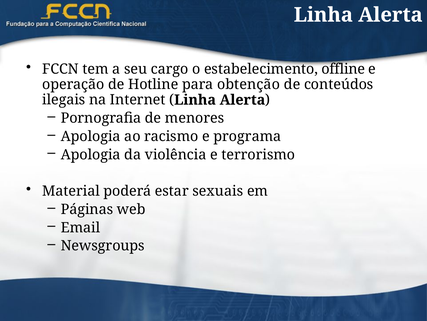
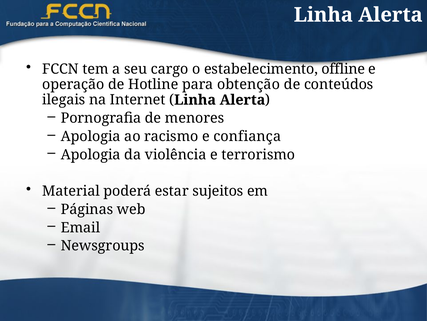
programa: programa -> confiança
sexuais: sexuais -> sujeitos
